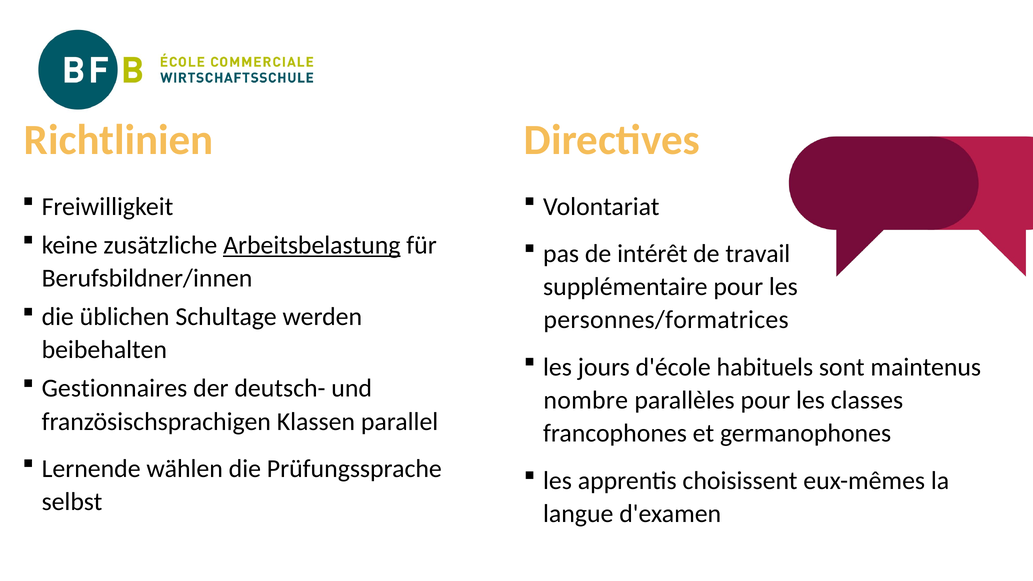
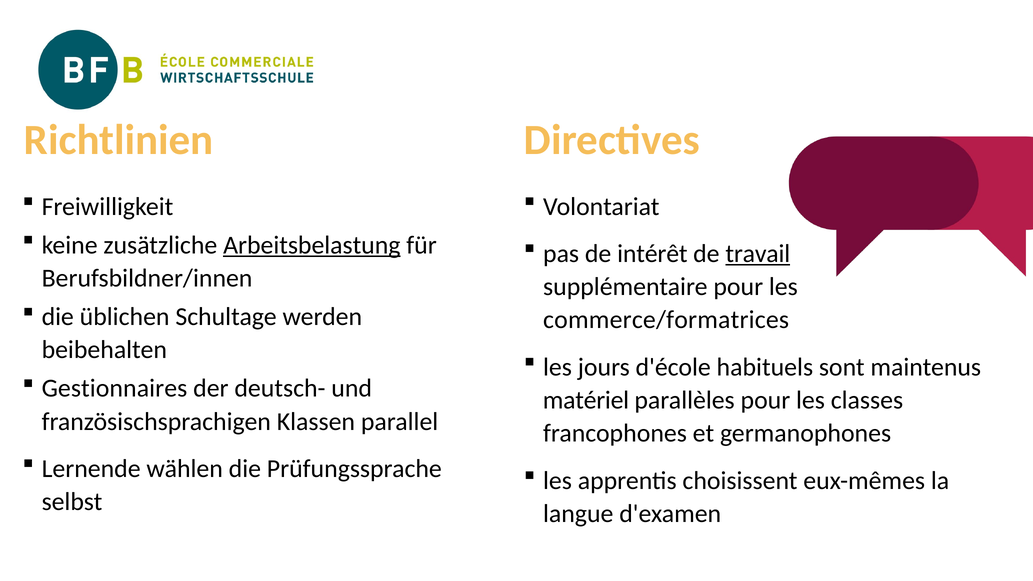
travail underline: none -> present
personnes/formatrices: personnes/formatrices -> commerce/formatrices
nombre: nombre -> matériel
